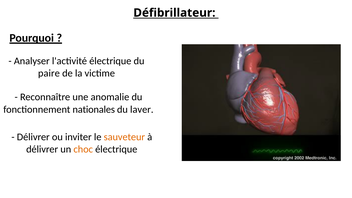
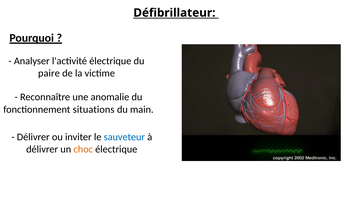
nationales: nationales -> situations
laver: laver -> main
sauveteur colour: orange -> blue
